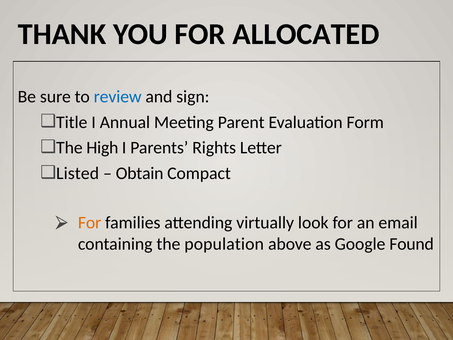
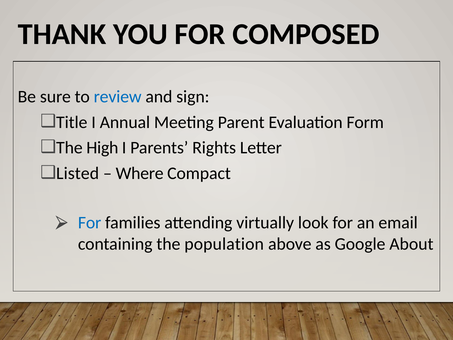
ALLOCATED: ALLOCATED -> COMPOSED
Obtain: Obtain -> Where
For at (90, 223) colour: orange -> blue
Found: Found -> About
